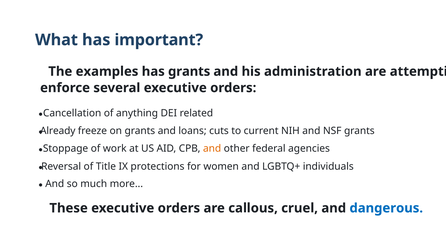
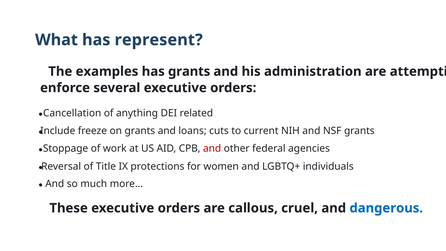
important: important -> represent
Already: Already -> Include
and at (212, 149) colour: orange -> red
